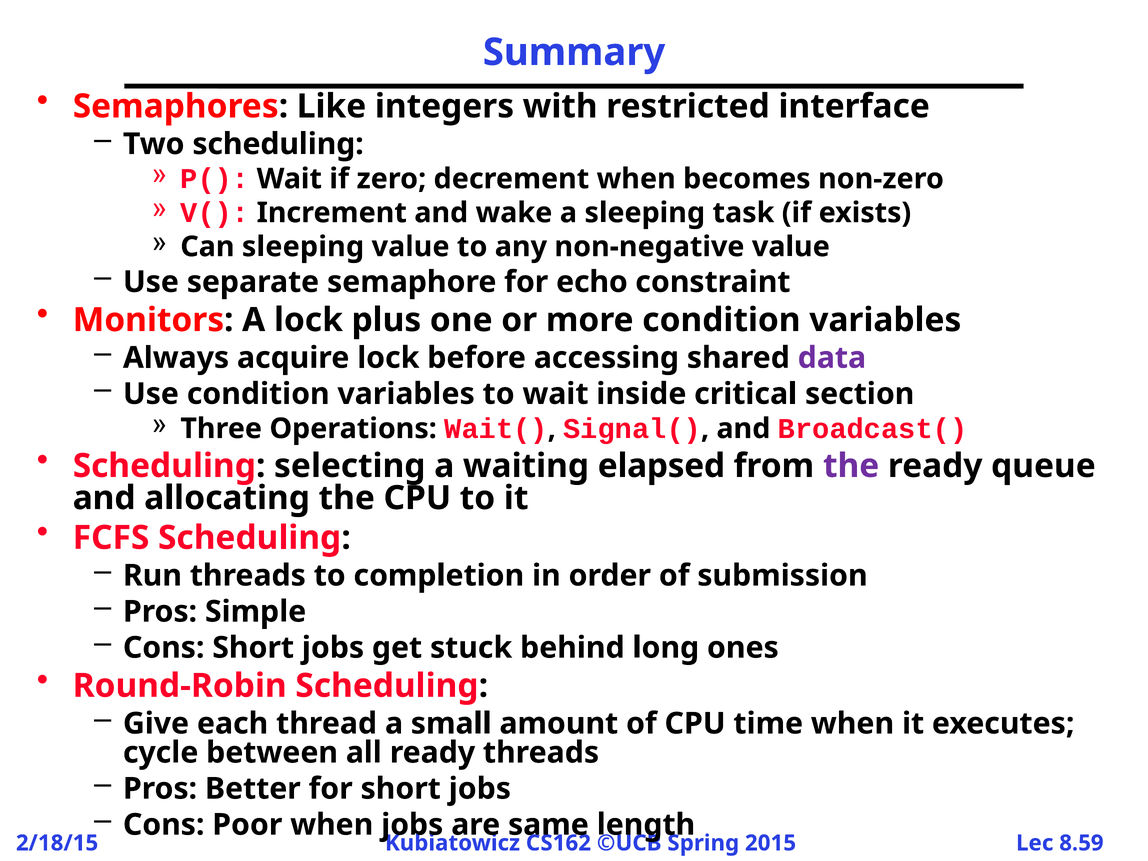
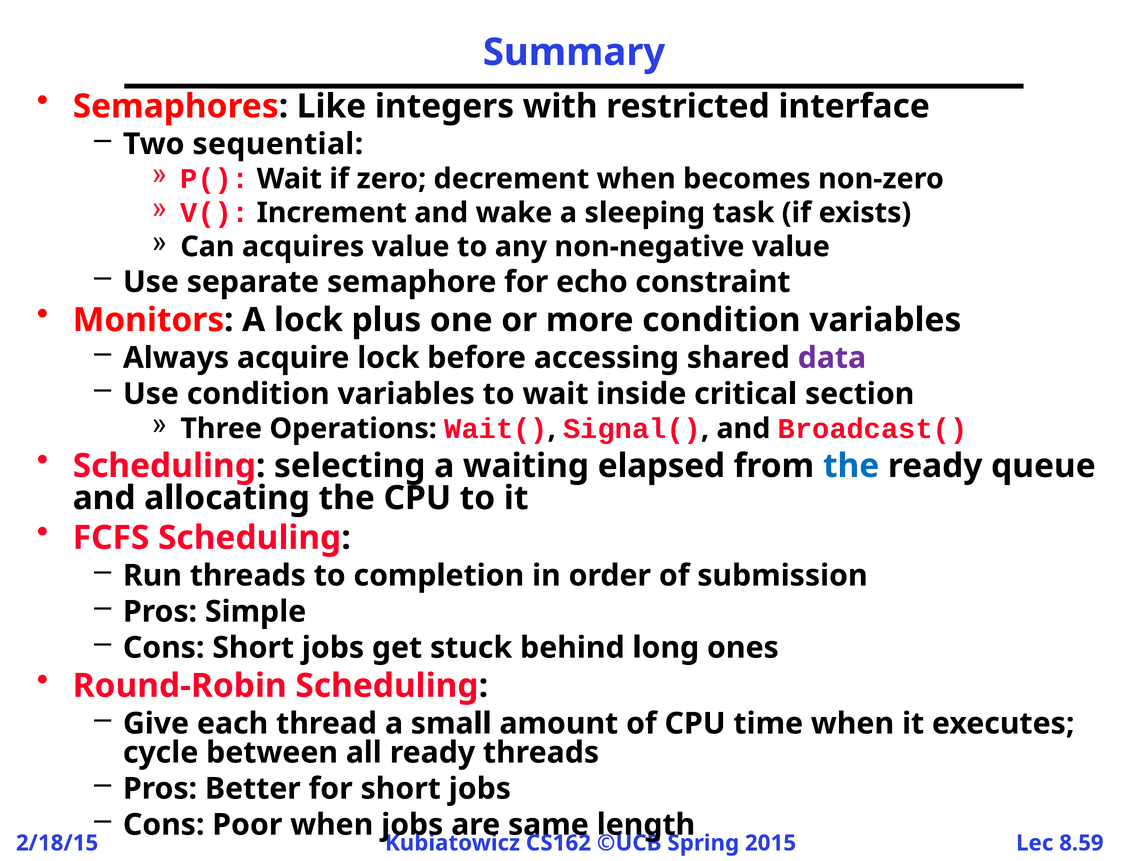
Two scheduling: scheduling -> sequential
Can sleeping: sleeping -> acquires
the at (851, 466) colour: purple -> blue
